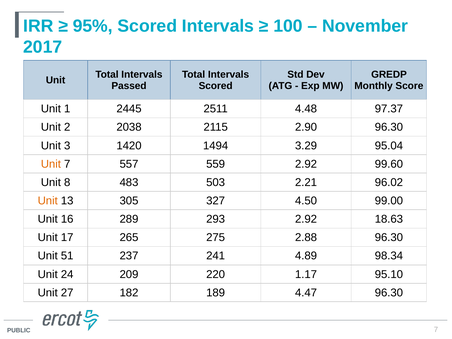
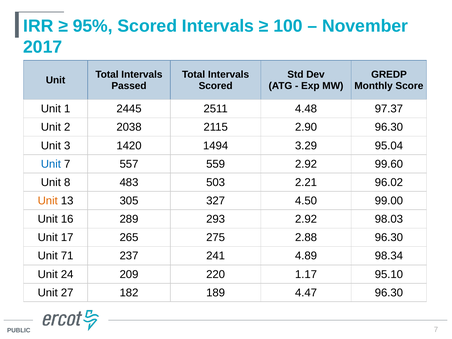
Unit at (51, 164) colour: orange -> blue
18.63: 18.63 -> 98.03
51: 51 -> 71
